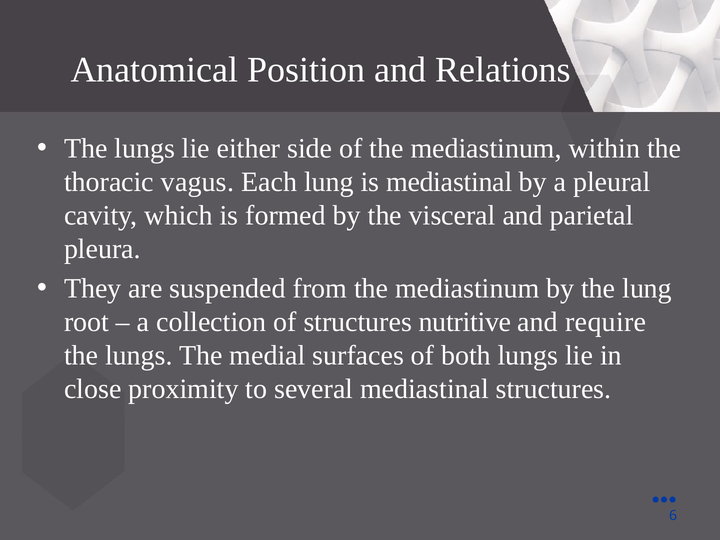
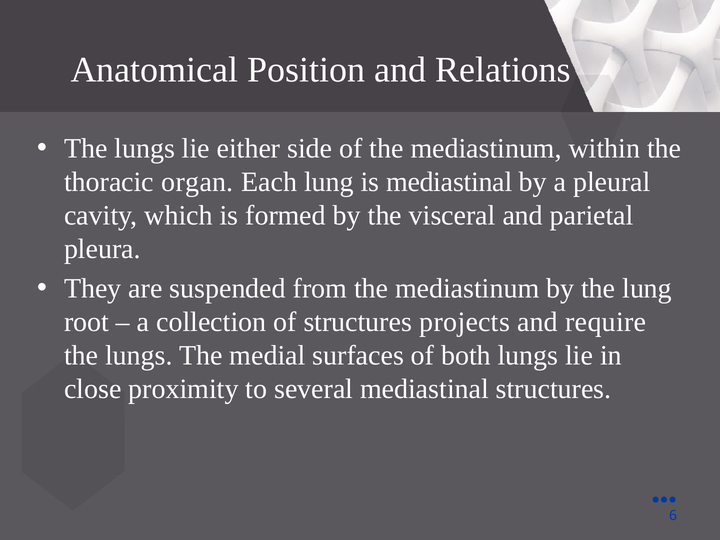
vagus: vagus -> organ
nutritive: nutritive -> projects
